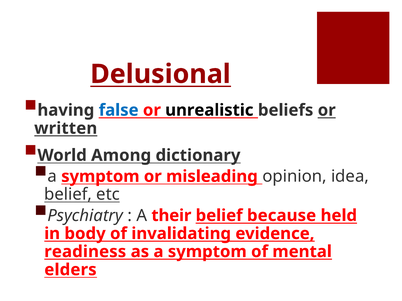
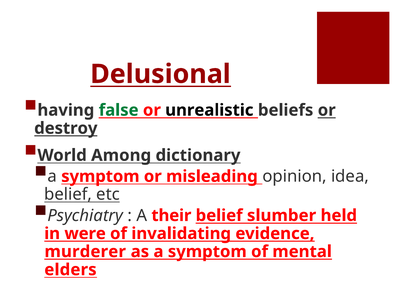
false colour: blue -> green
written: written -> destroy
because: because -> slumber
body: body -> were
readiness: readiness -> murderer
